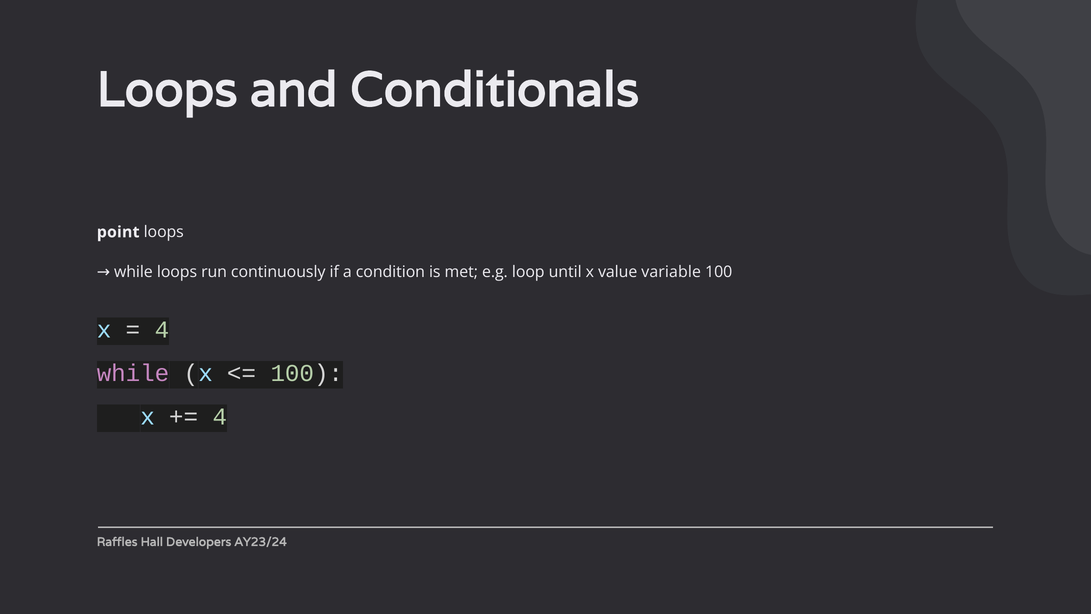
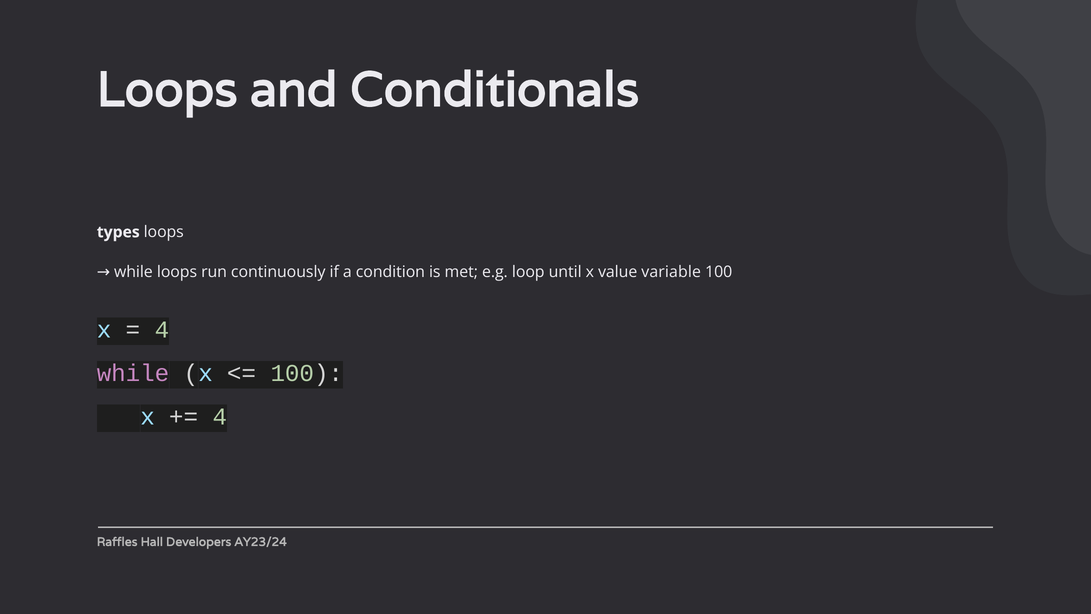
point: point -> types
